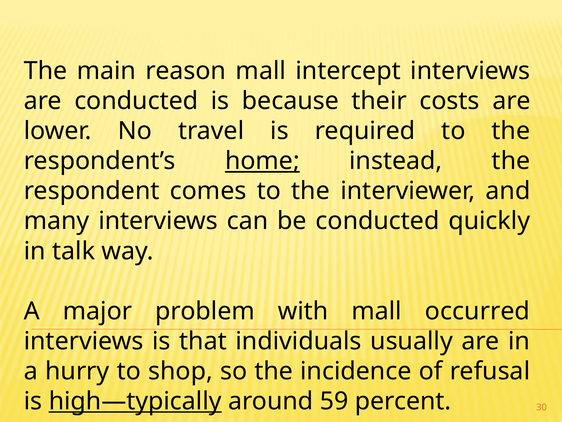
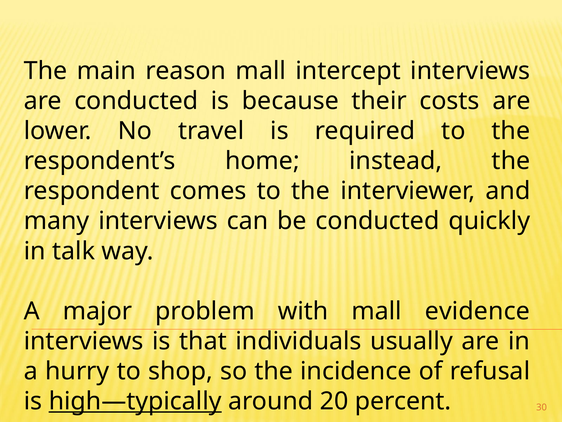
home underline: present -> none
occurred: occurred -> evidence
59: 59 -> 20
